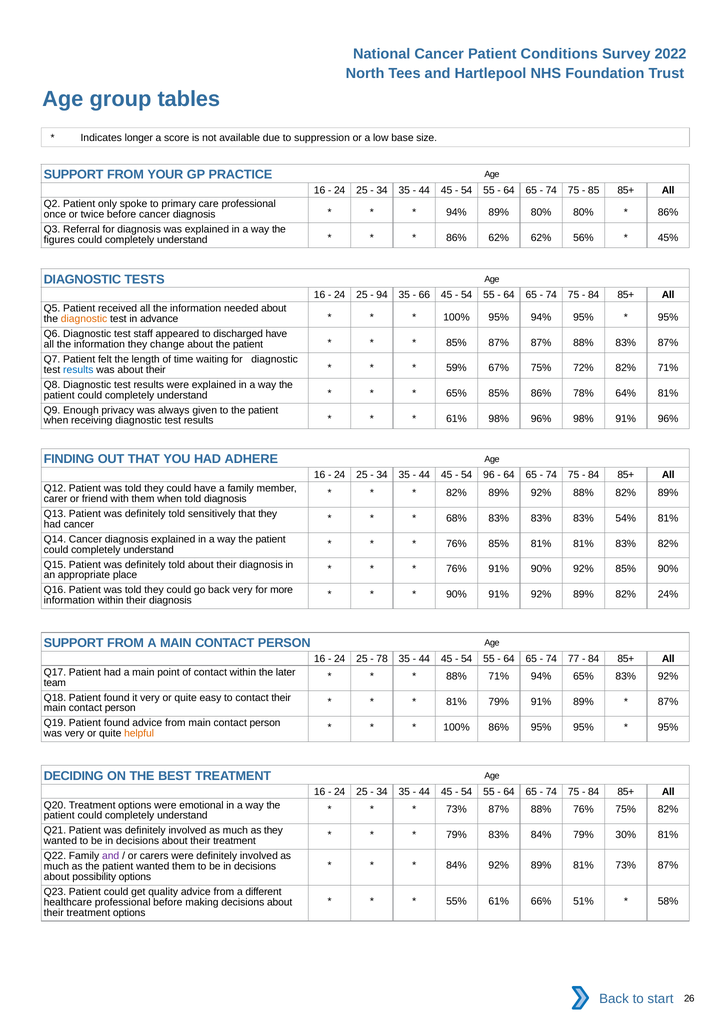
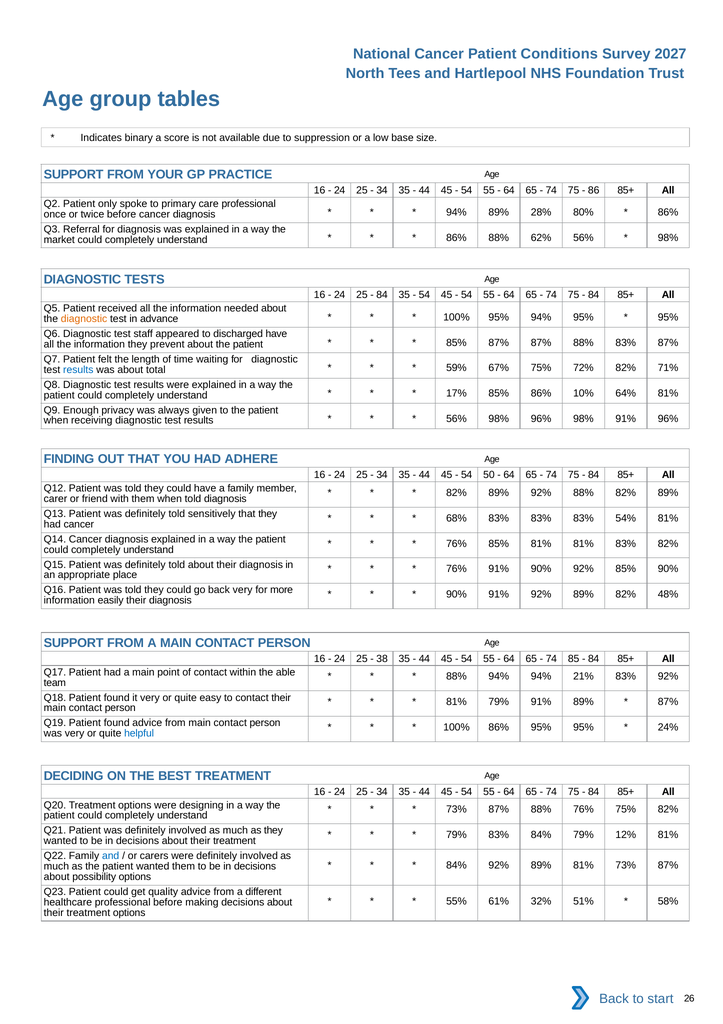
2022: 2022 -> 2027
longer: longer -> binary
85: 85 -> 86
89% 80%: 80% -> 28%
figures: figures -> market
86% 62%: 62% -> 88%
45% at (668, 238): 45% -> 98%
94 at (382, 295): 94 -> 84
66 at (424, 295): 66 -> 54
change: change -> prevent
was about their: their -> total
65% at (456, 393): 65% -> 17%
78%: 78% -> 10%
61% at (456, 419): 61% -> 56%
96: 96 -> 50
24%: 24% -> 48%
information within: within -> easily
78: 78 -> 38
77: 77 -> 85
later: later -> able
88% 71%: 71% -> 94%
94% 65%: 65% -> 21%
95% at (668, 727): 95% -> 24%
helpful colour: orange -> blue
emotional: emotional -> designing
30%: 30% -> 12%
and at (111, 855) colour: purple -> blue
66%: 66% -> 32%
